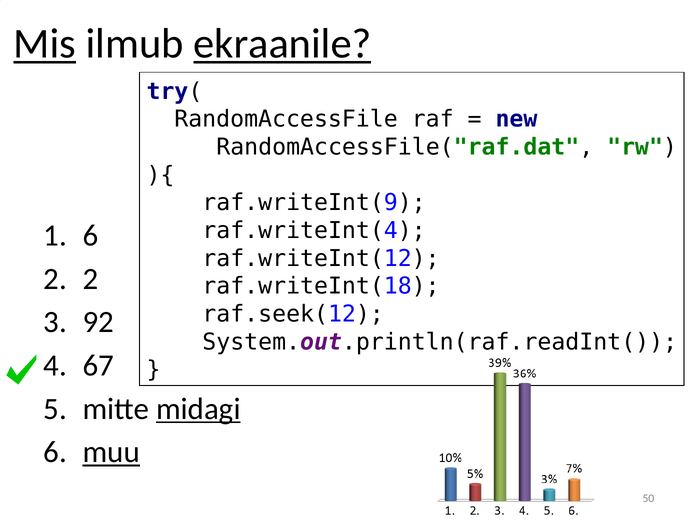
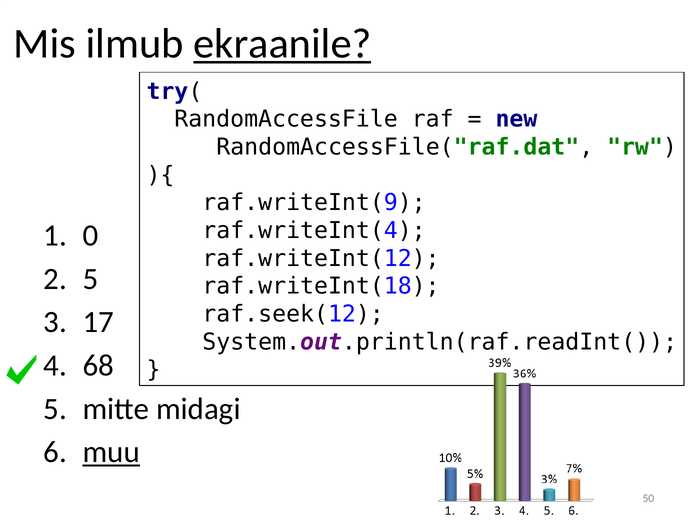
Mis underline: present -> none
6 at (90, 236): 6 -> 0
2 at (90, 279): 2 -> 5
92: 92 -> 17
67: 67 -> 68
midagi underline: present -> none
